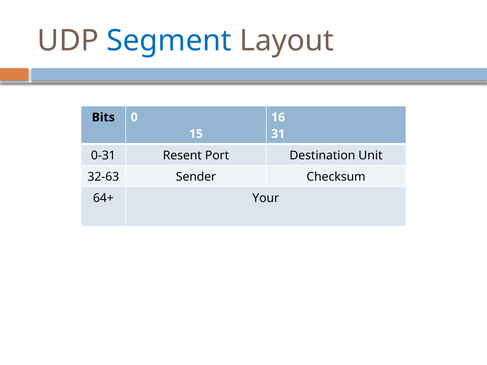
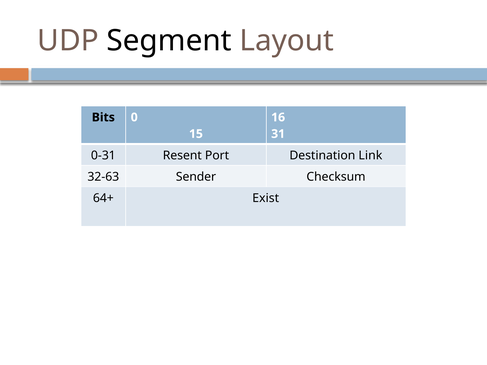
Segment colour: blue -> black
Unit: Unit -> Link
Your: Your -> Exist
